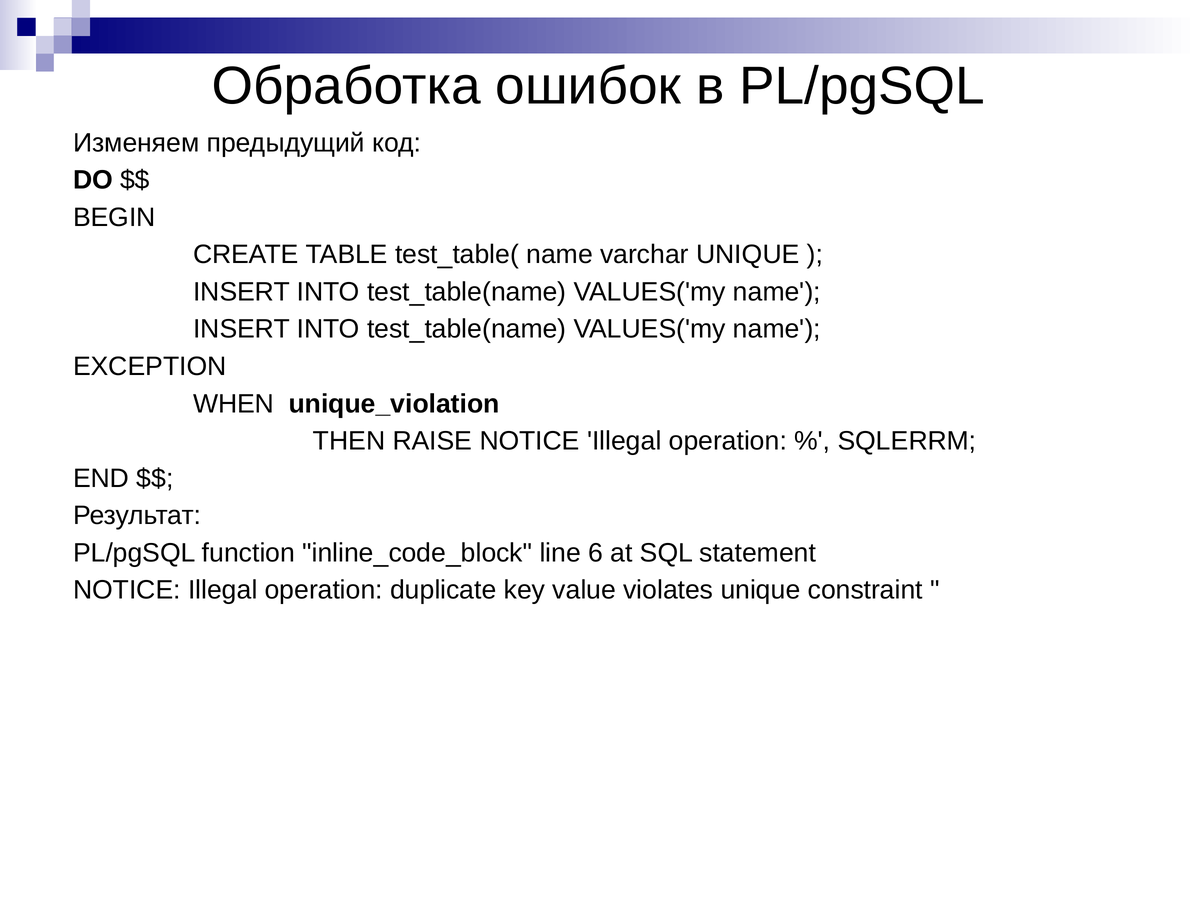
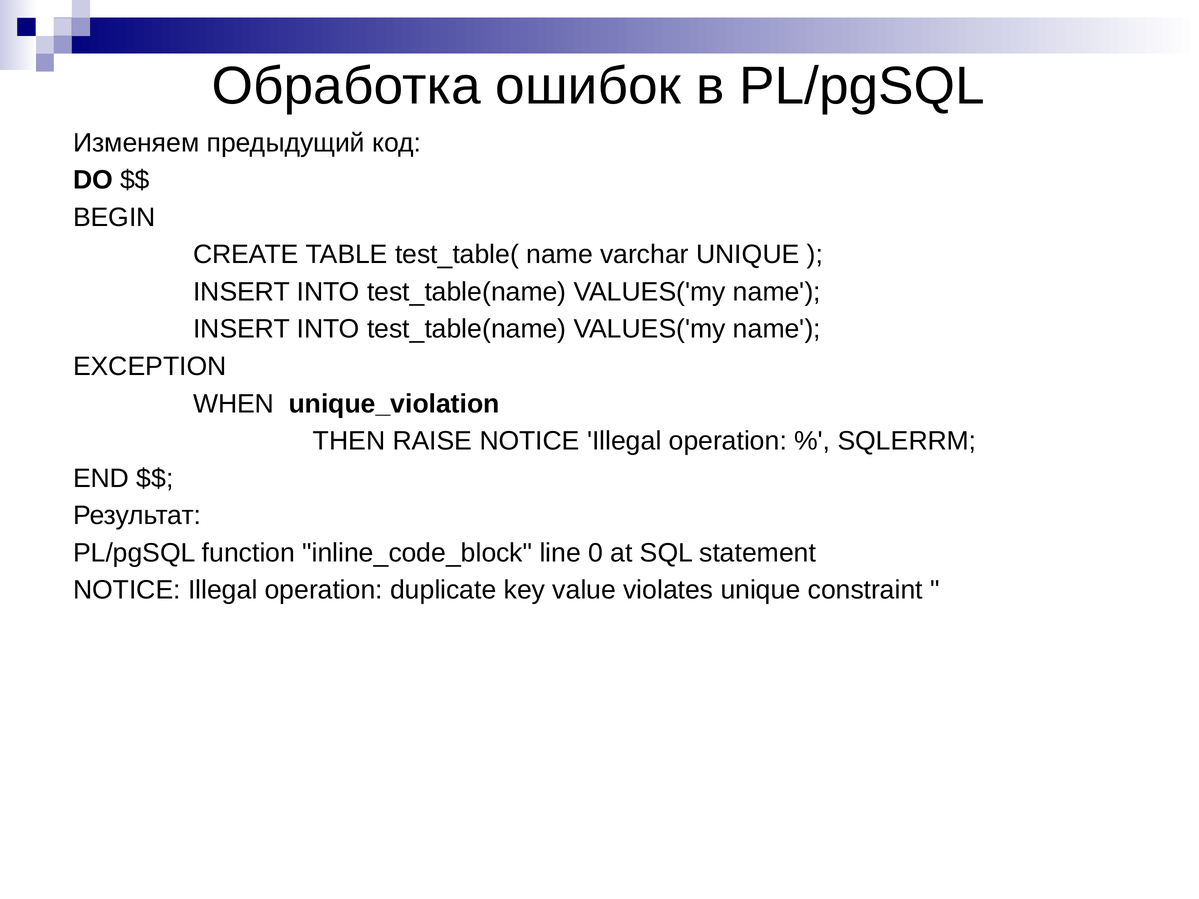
6: 6 -> 0
